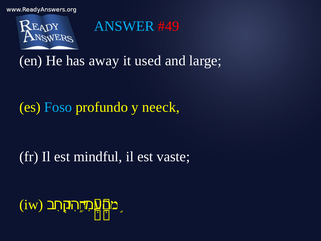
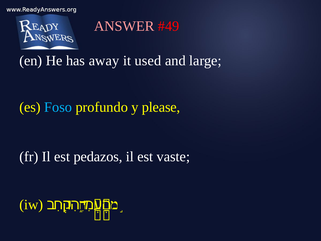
ANSWER colour: light blue -> pink
neeck: neeck -> please
mindful: mindful -> pedazos
